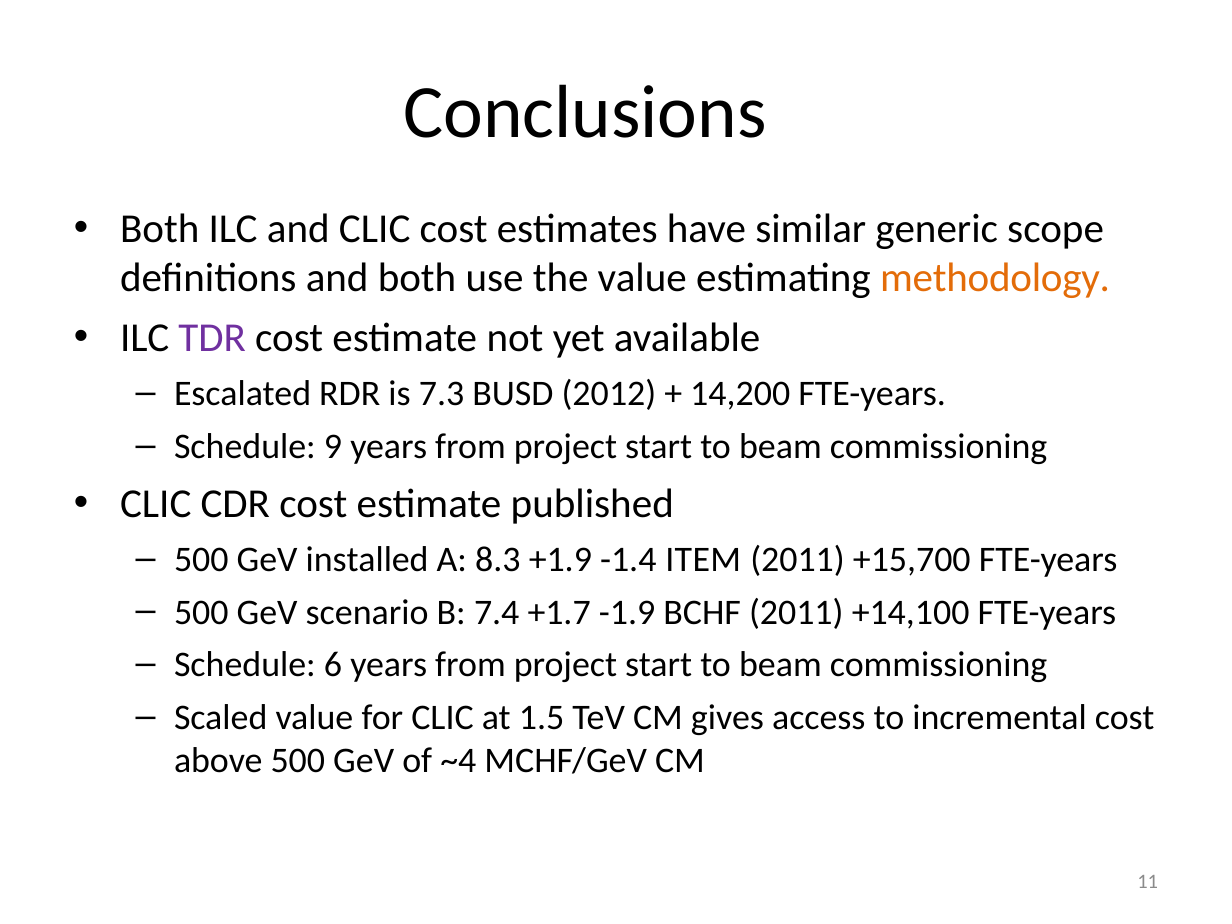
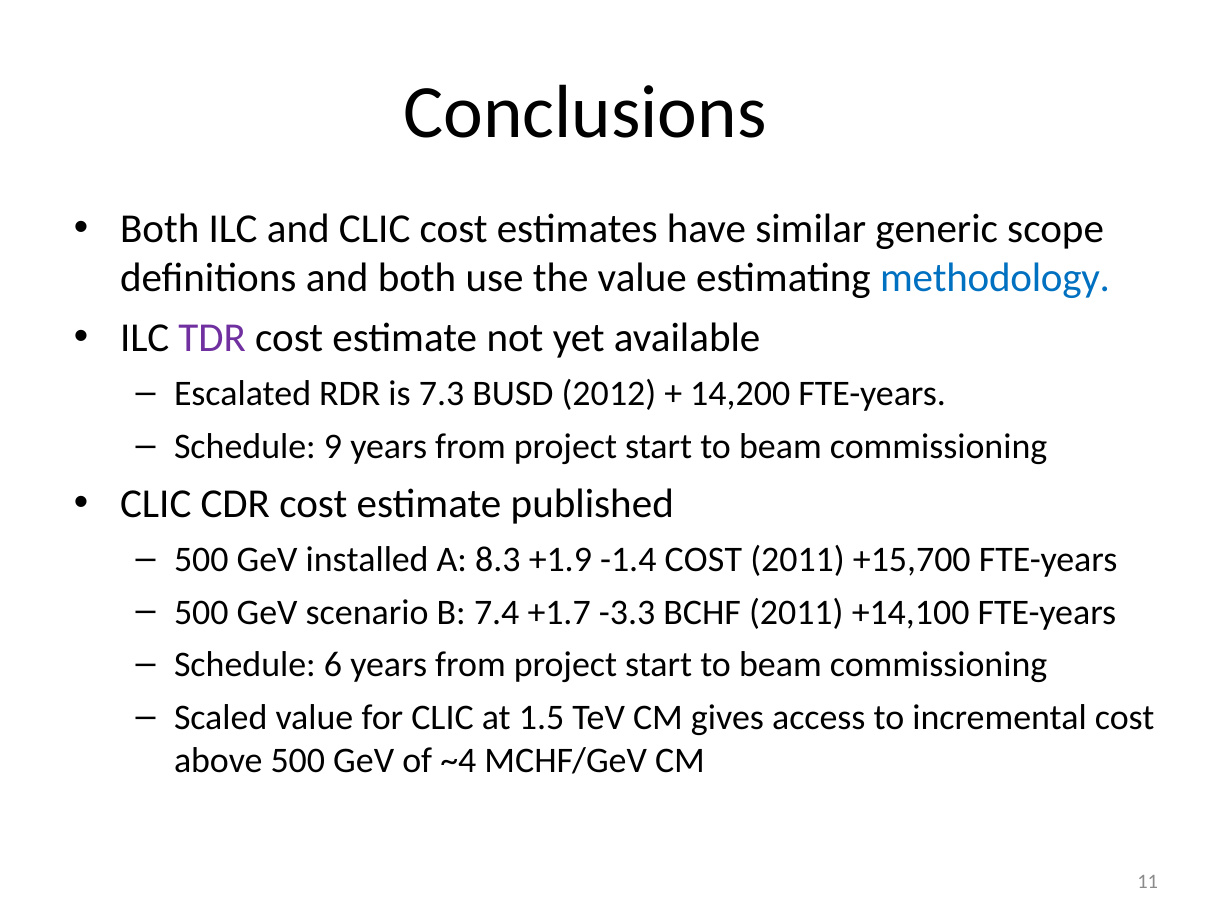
methodology colour: orange -> blue
-1.4 ITEM: ITEM -> COST
-1.9: -1.9 -> -3.3
